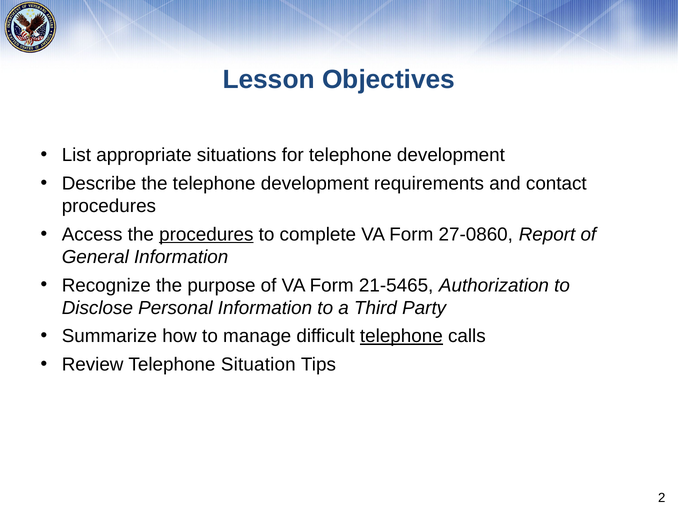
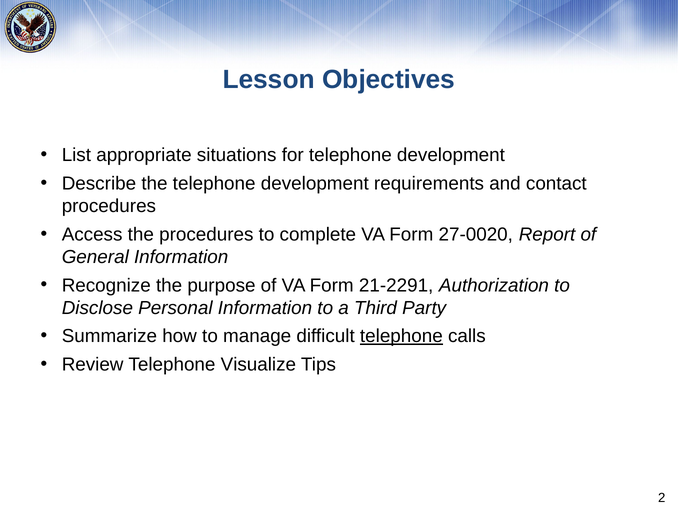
procedures at (206, 235) underline: present -> none
27-0860: 27-0860 -> 27-0020
21-5465: 21-5465 -> 21-2291
Situation: Situation -> Visualize
